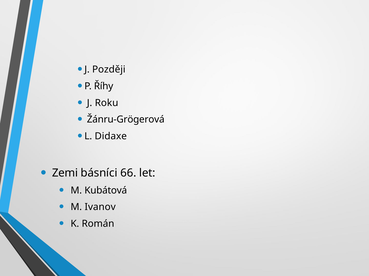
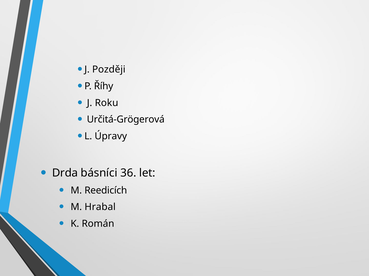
Žánru-Grögerová: Žánru-Grögerová -> Určitá-Grögerová
Didaxe: Didaxe -> Úpravy
Zemi: Zemi -> Drda
66: 66 -> 36
Kubátová: Kubátová -> Reedicích
Ivanov: Ivanov -> Hrabal
